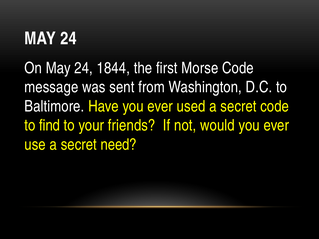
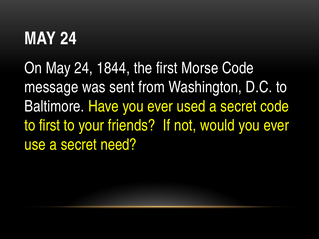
to find: find -> first
